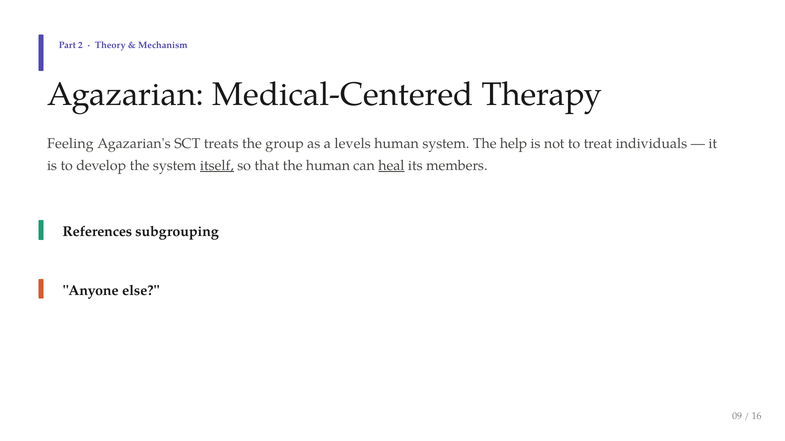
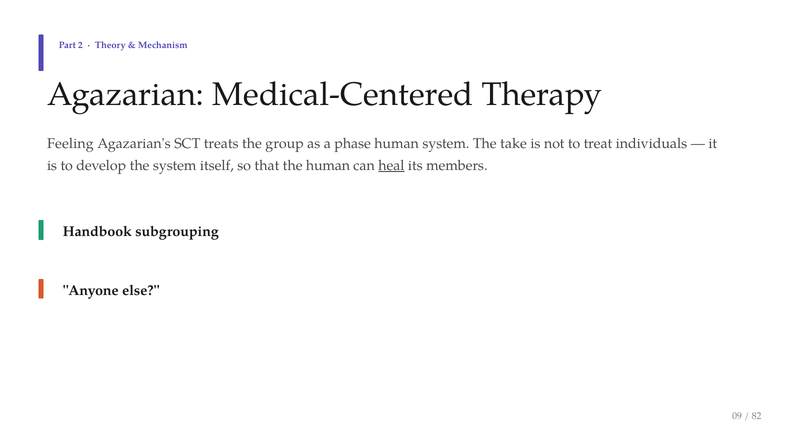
levels: levels -> phase
help: help -> take
itself underline: present -> none
References: References -> Handbook
16: 16 -> 82
